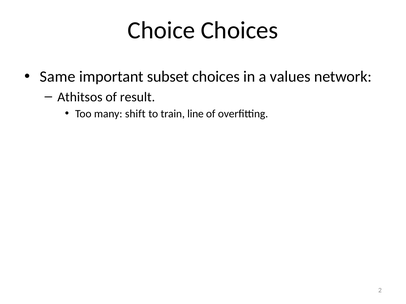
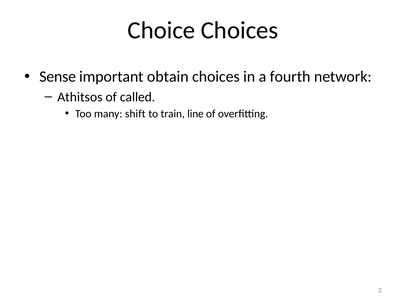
Same: Same -> Sense
subset: subset -> obtain
values: values -> fourth
result: result -> called
